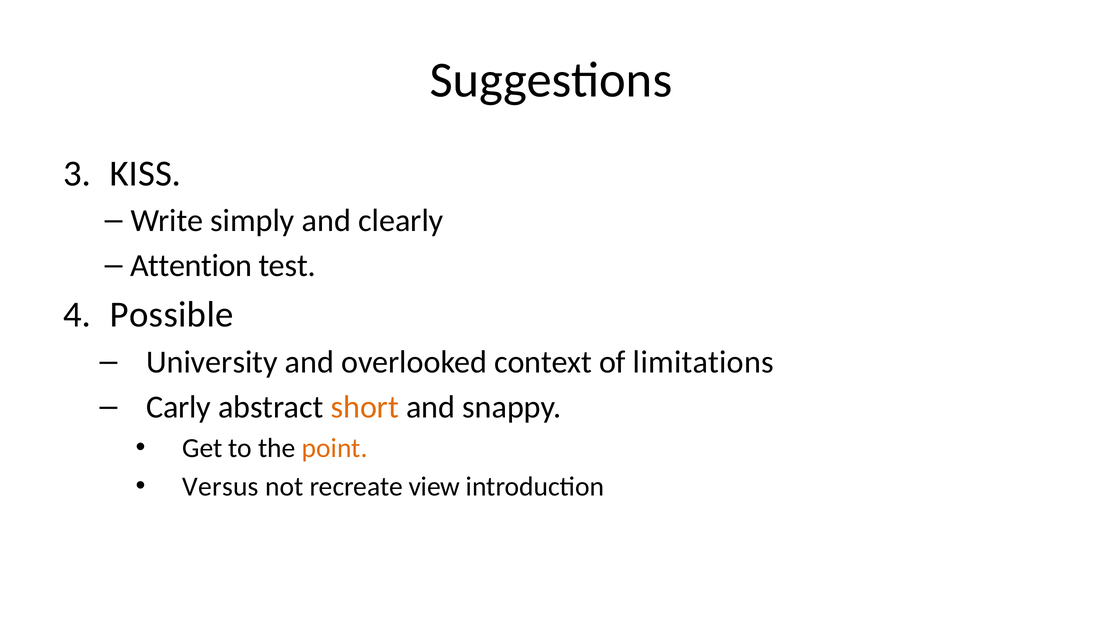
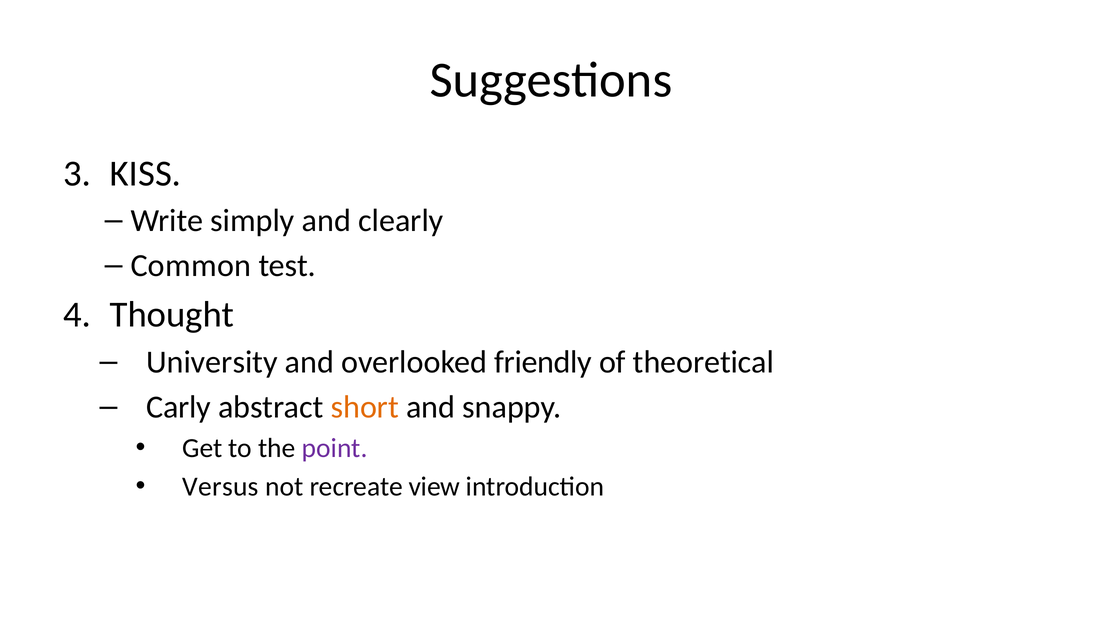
Attention: Attention -> Common
Possible: Possible -> Thought
context: context -> friendly
limitations: limitations -> theoretical
point colour: orange -> purple
